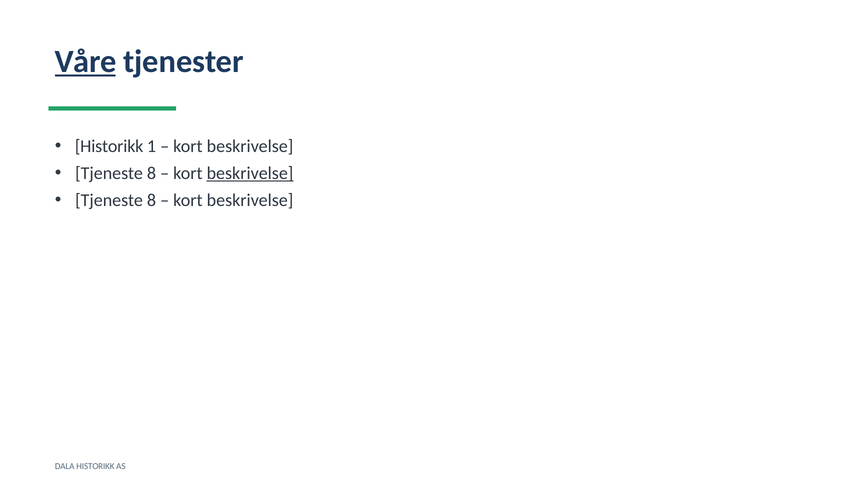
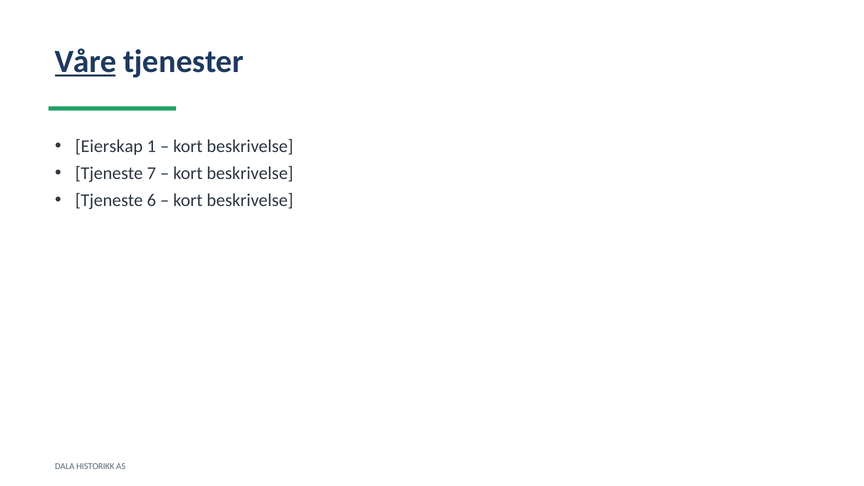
Historikk at (109, 146): Historikk -> Eierskap
8 at (151, 173): 8 -> 7
beskrivelse at (250, 173) underline: present -> none
8 at (151, 200): 8 -> 6
